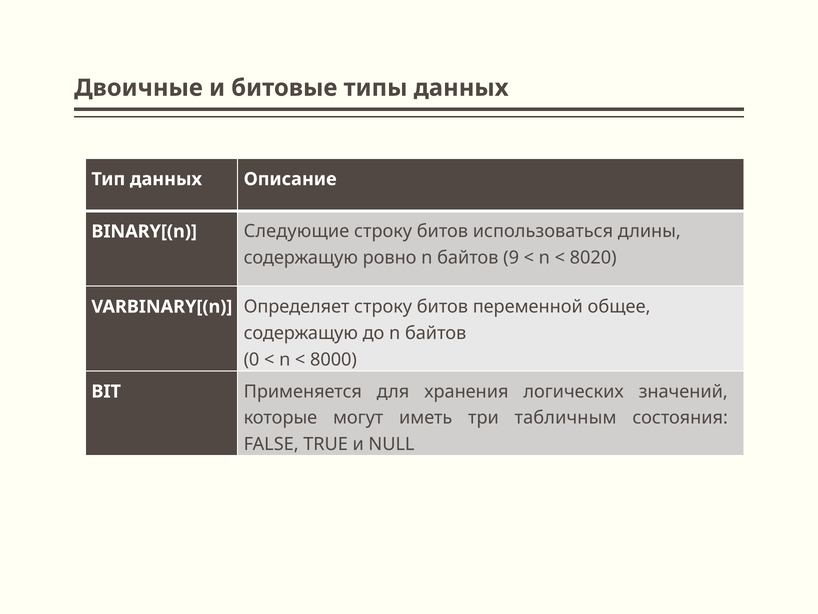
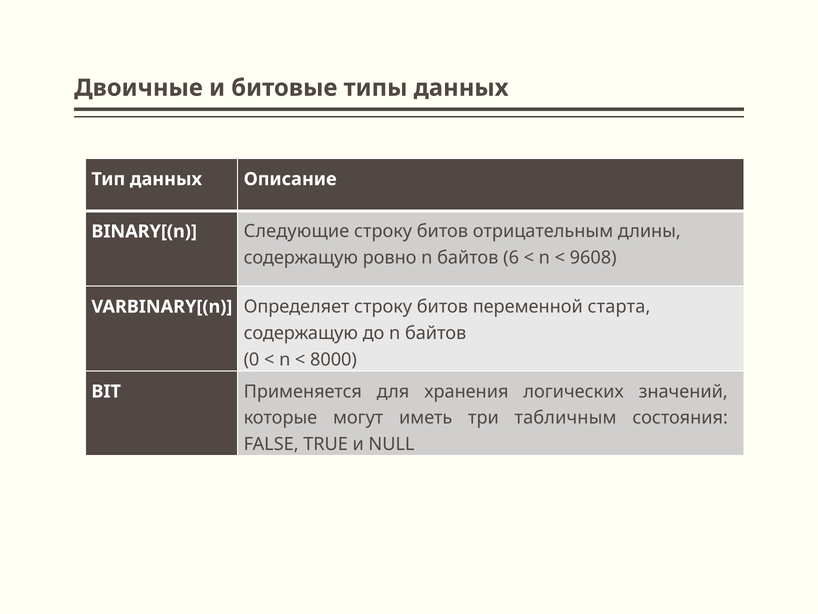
использоваться: использоваться -> отрицательным
9: 9 -> 6
8020: 8020 -> 9608
общее: общее -> старта
